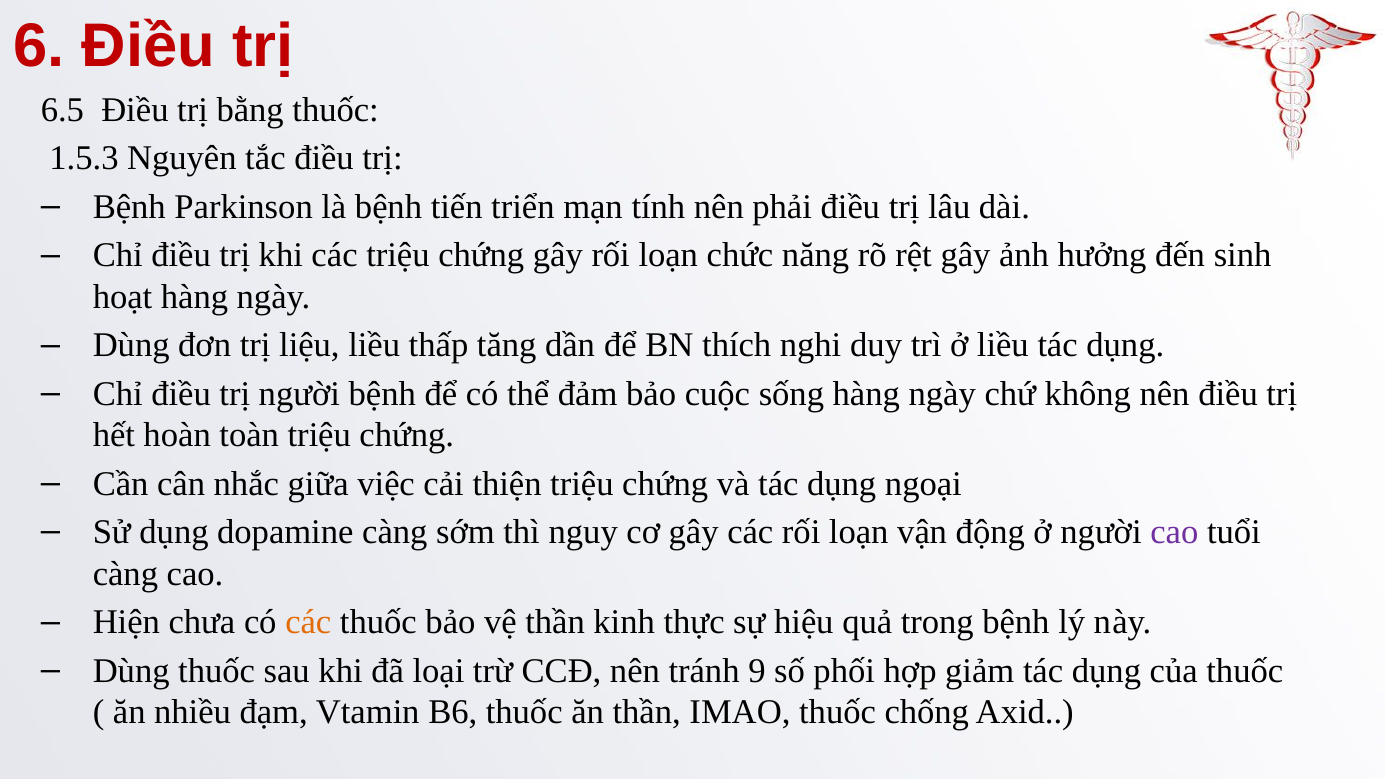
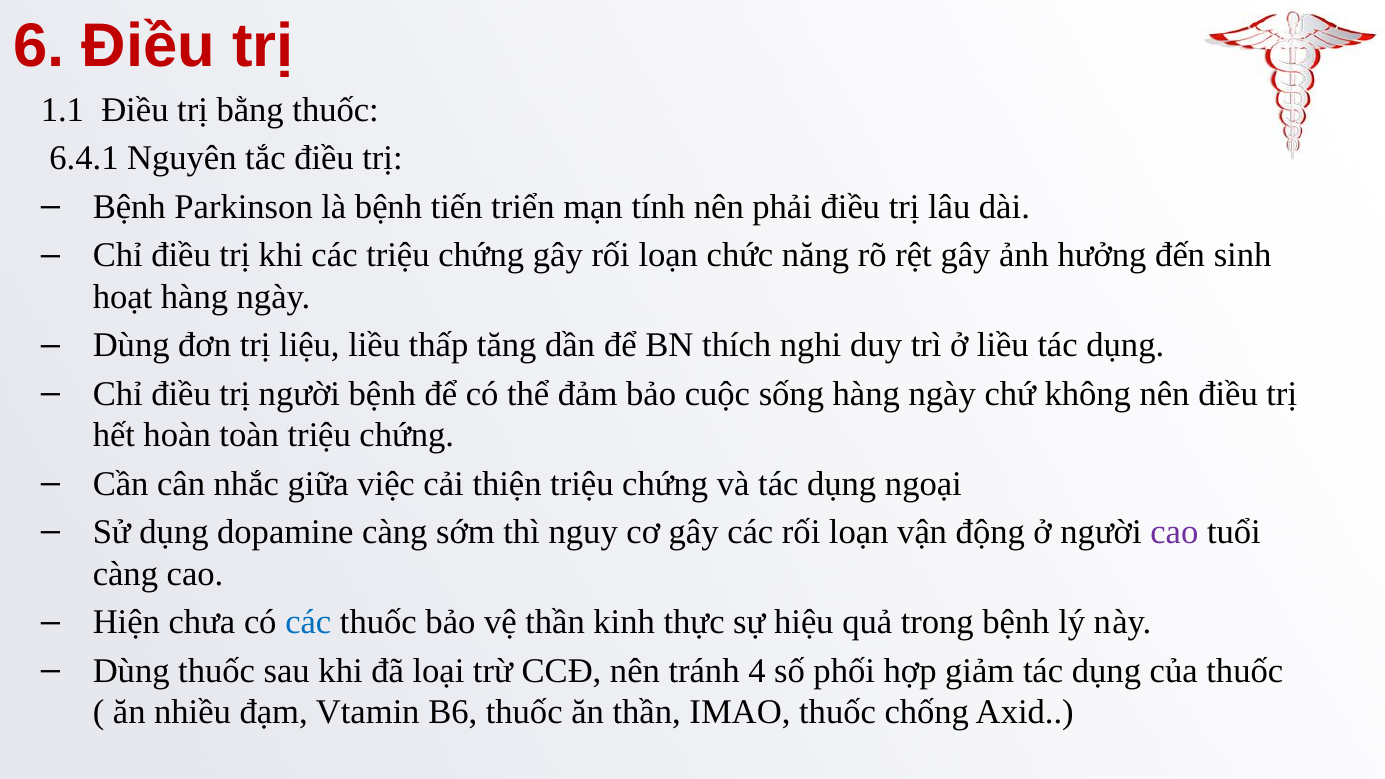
6.5: 6.5 -> 1.1
1.5.3: 1.5.3 -> 6.4.1
các at (308, 623) colour: orange -> blue
9: 9 -> 4
